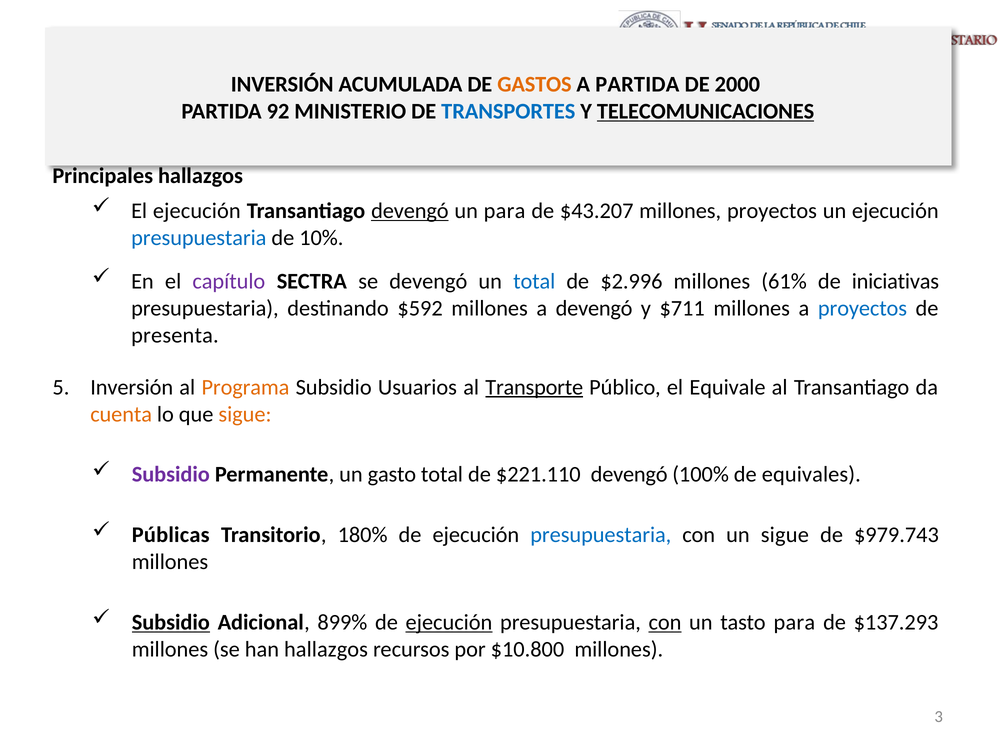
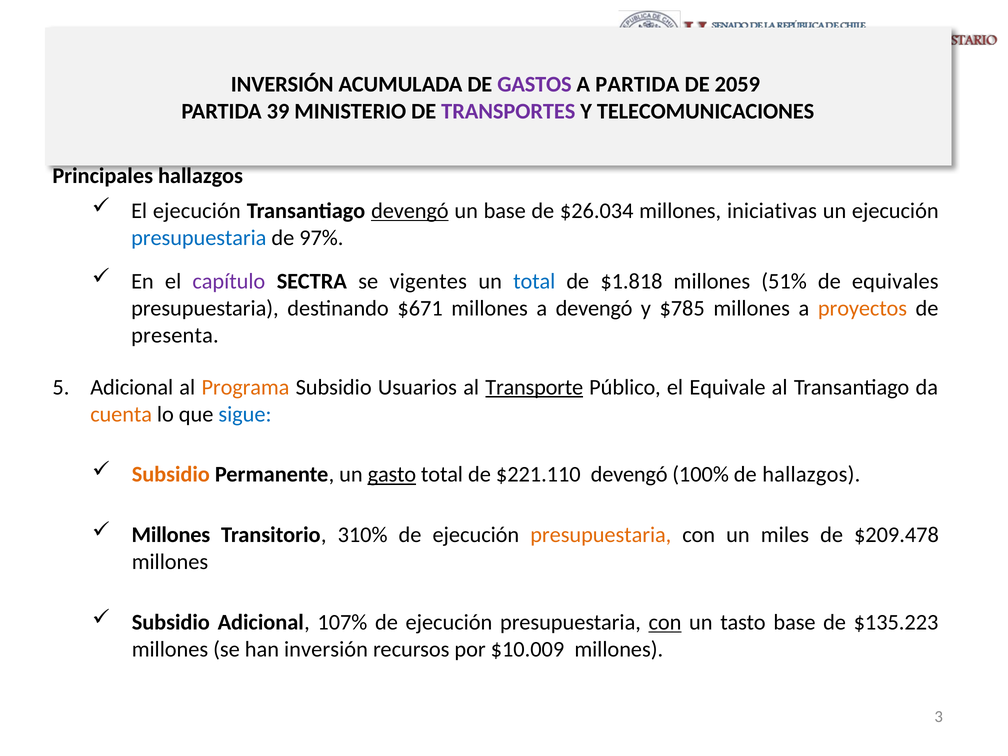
GASTOS colour: orange -> purple
2000: 2000 -> 2059
92: 92 -> 39
TRANSPORTES colour: blue -> purple
TELECOMUNICACIONES underline: present -> none
un para: para -> base
$43.207: $43.207 -> $26.034
millones proyectos: proyectos -> iniciativas
10%: 10% -> 97%
se devengó: devengó -> vigentes
$2.996: $2.996 -> $1.818
61%: 61% -> 51%
iniciativas: iniciativas -> equivales
$592: $592 -> $671
$711: $711 -> $785
proyectos at (863, 308) colour: blue -> orange
Inversión at (132, 387): Inversión -> Adicional
sigue at (245, 414) colour: orange -> blue
Subsidio at (171, 475) colour: purple -> orange
gasto underline: none -> present
de equivales: equivales -> hallazgos
Públicas at (171, 535): Públicas -> Millones
180%: 180% -> 310%
presupuestaria at (601, 535) colour: blue -> orange
un sigue: sigue -> miles
$979.743: $979.743 -> $209.478
Subsidio at (171, 622) underline: present -> none
899%: 899% -> 107%
ejecución at (449, 622) underline: present -> none
tasto para: para -> base
$137.293: $137.293 -> $135.223
han hallazgos: hallazgos -> inversión
$10.800: $10.800 -> $10.009
